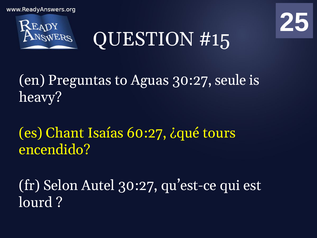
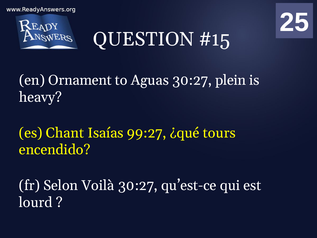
Preguntas: Preguntas -> Ornament
seule: seule -> plein
60:27: 60:27 -> 99:27
Autel: Autel -> Voilà
